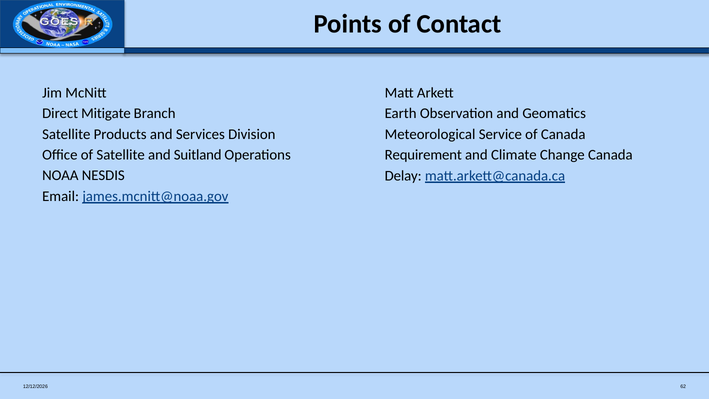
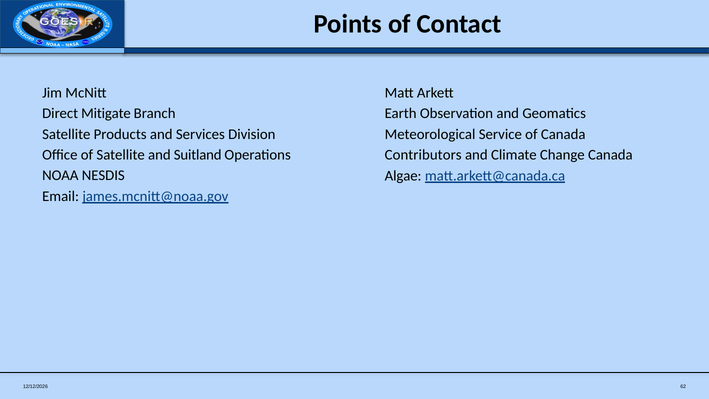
Requirement: Requirement -> Contributors
Delay: Delay -> Algae
